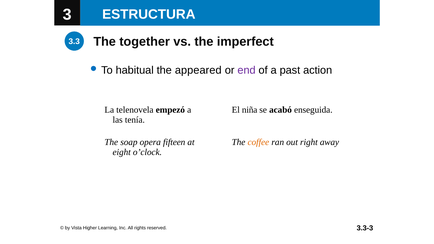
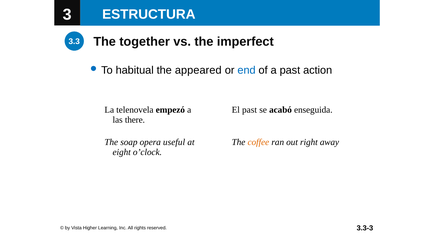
end colour: purple -> blue
El niña: niña -> past
tenía: tenía -> there
fifteen: fifteen -> useful
